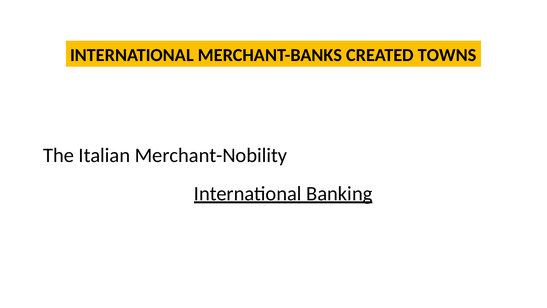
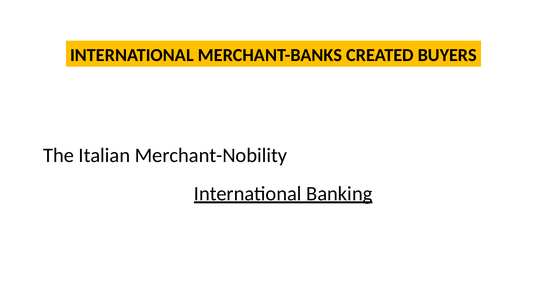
TOWNS: TOWNS -> BUYERS
